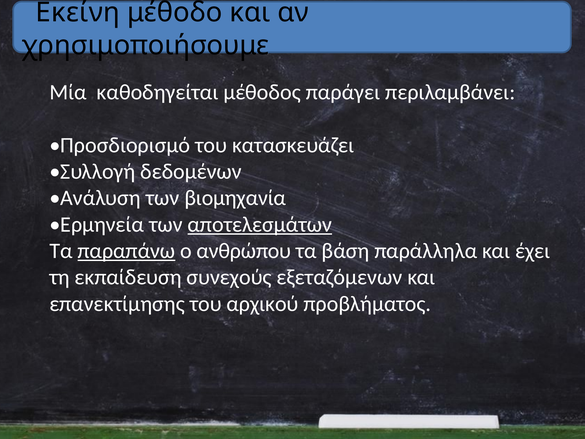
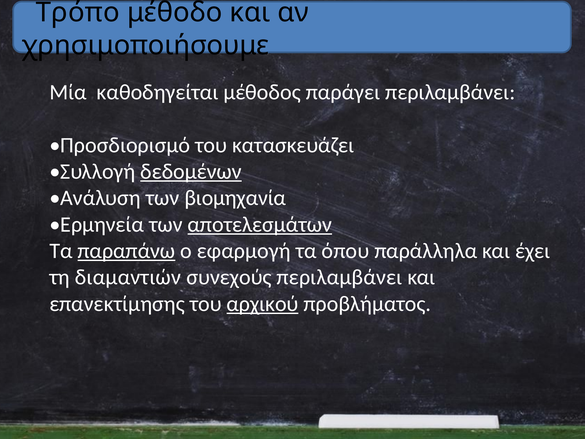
Εκείνη: Εκείνη -> Τρόπο
δεδομένων underline: none -> present
ανθρώπου: ανθρώπου -> εφαρμογή
βάση: βάση -> όπου
εκπαίδευση: εκπαίδευση -> διαμαντιών
συνεχούς εξεταζόμενων: εξεταζόμενων -> περιλαμβάνει
αρχικού underline: none -> present
